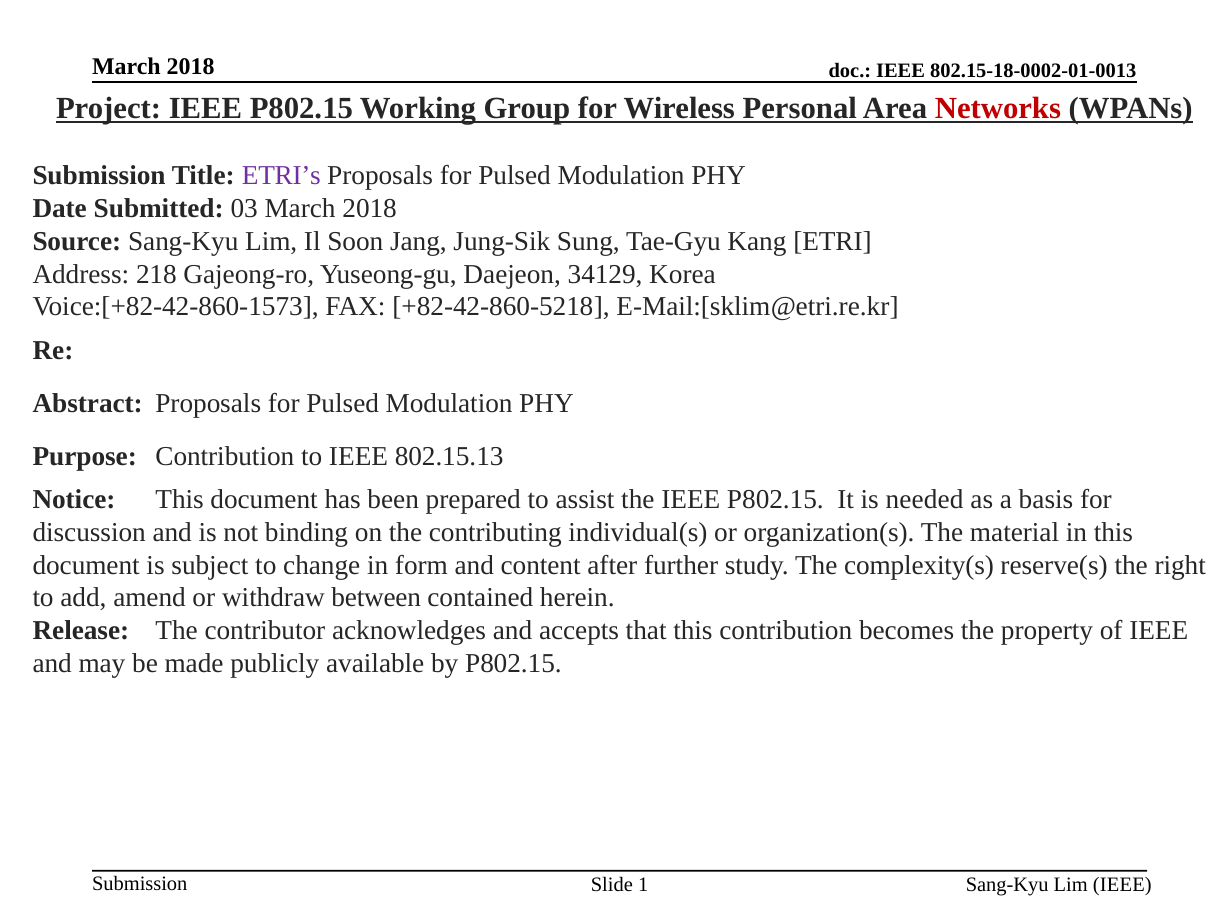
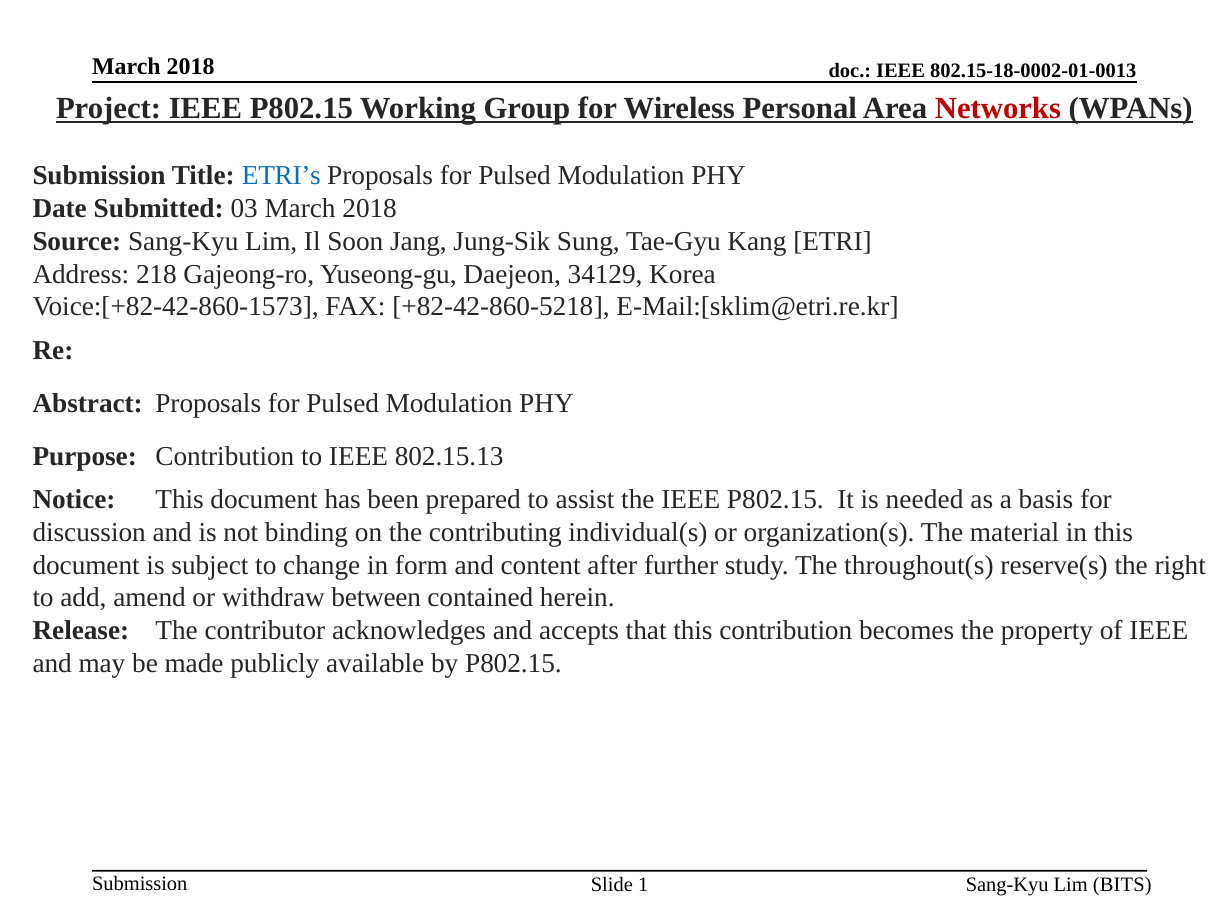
ETRI’s colour: purple -> blue
complexity(s: complexity(s -> throughout(s
Lim IEEE: IEEE -> BITS
